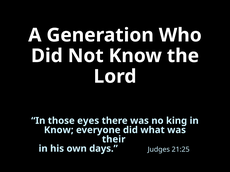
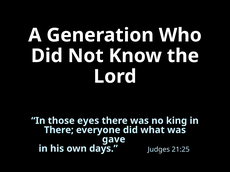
Know at (59, 130): Know -> There
their: their -> gave
